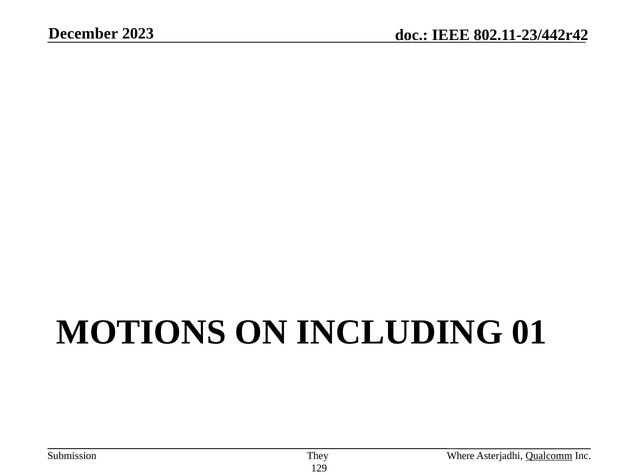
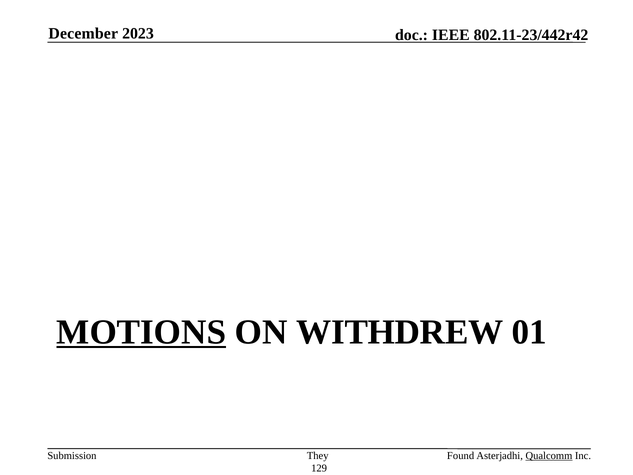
MOTIONS underline: none -> present
INCLUDING: INCLUDING -> WITHDREW
Where: Where -> Found
